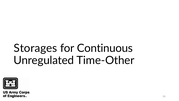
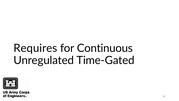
Storages: Storages -> Requires
Time-Other: Time-Other -> Time-Gated
